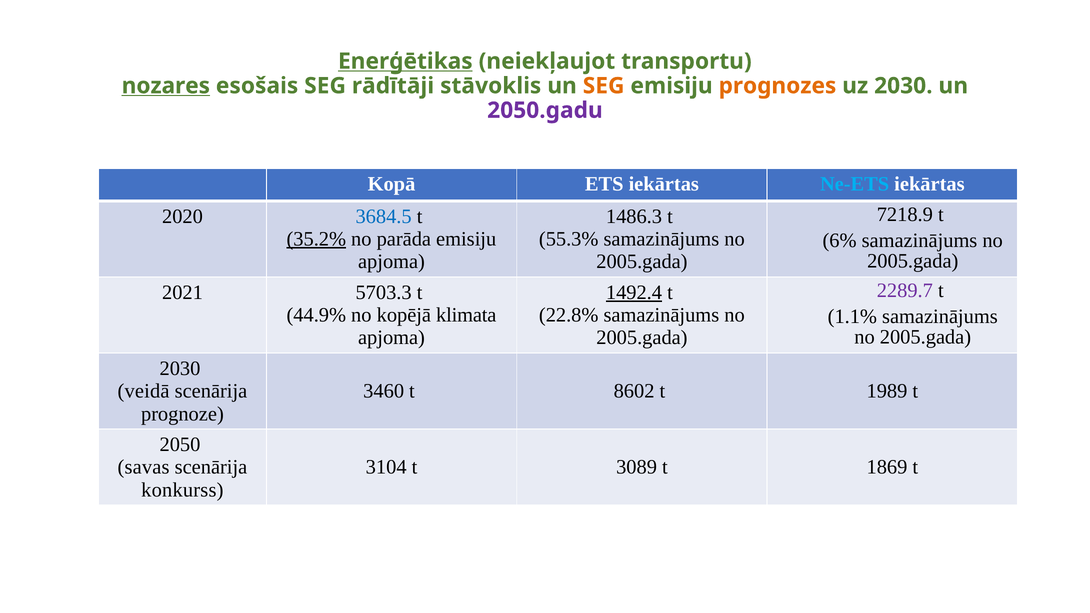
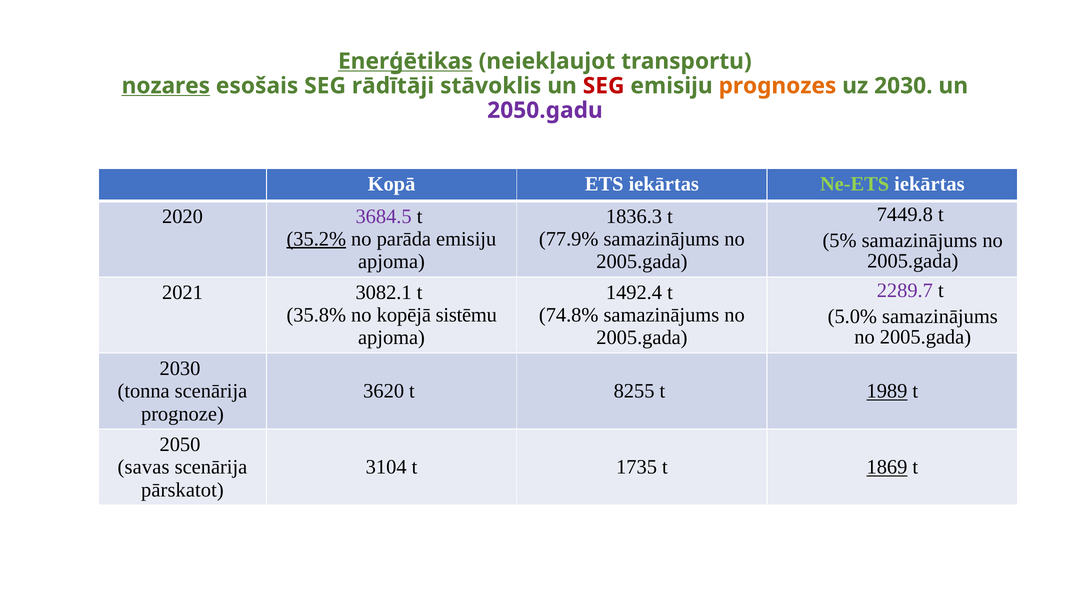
SEG at (604, 86) colour: orange -> red
Ne-ETS colour: light blue -> light green
7218.9: 7218.9 -> 7449.8
3684.5 colour: blue -> purple
1486.3: 1486.3 -> 1836.3
55.3%: 55.3% -> 77.9%
6%: 6% -> 5%
5703.3: 5703.3 -> 3082.1
1492.4 underline: present -> none
44.9%: 44.9% -> 35.8%
klimata: klimata -> sistēmu
22.8%: 22.8% -> 74.8%
1.1%: 1.1% -> 5.0%
veidā: veidā -> tonna
3460: 3460 -> 3620
8602: 8602 -> 8255
1989 underline: none -> present
3089: 3089 -> 1735
1869 underline: none -> present
konkurss: konkurss -> pārskatot
